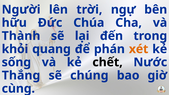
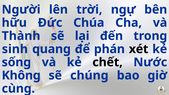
khỏi: khỏi -> sinh
xét colour: orange -> black
Thắng: Thắng -> Không
